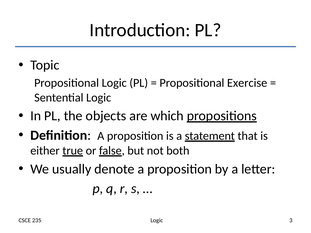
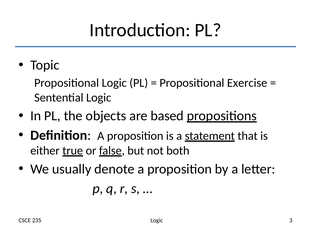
which: which -> based
